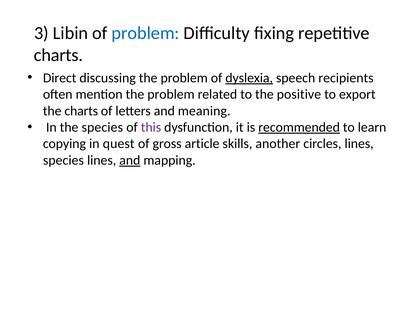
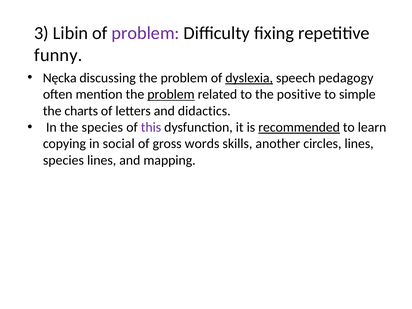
problem at (146, 33) colour: blue -> purple
charts at (59, 55): charts -> funny
Direct: Direct -> Nęcka
recipients: recipients -> pedagogy
problem at (171, 94) underline: none -> present
export: export -> simple
meaning: meaning -> didactics
quest: quest -> social
article: article -> words
and at (130, 160) underline: present -> none
